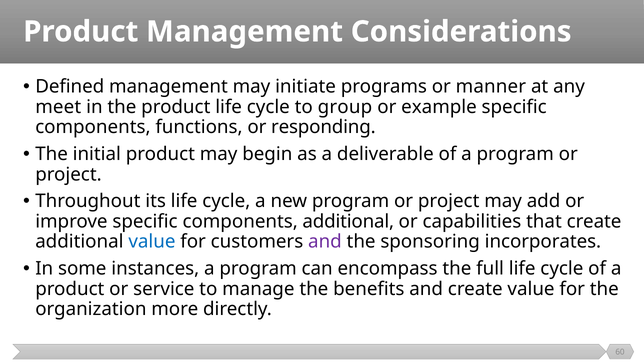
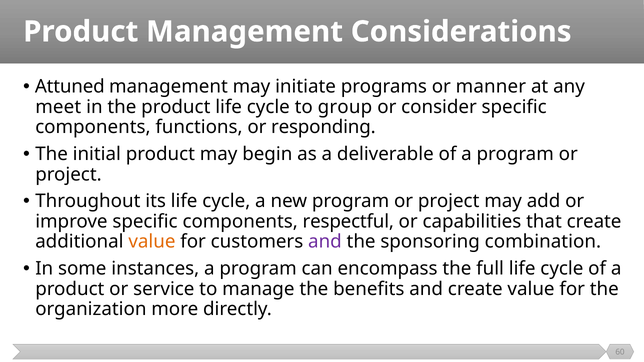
Defined: Defined -> Attuned
example: example -> consider
components additional: additional -> respectful
value at (152, 242) colour: blue -> orange
incorporates: incorporates -> combination
